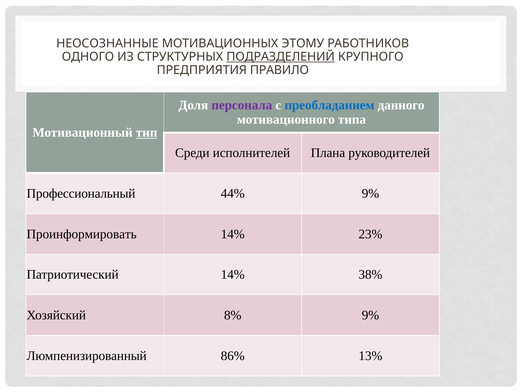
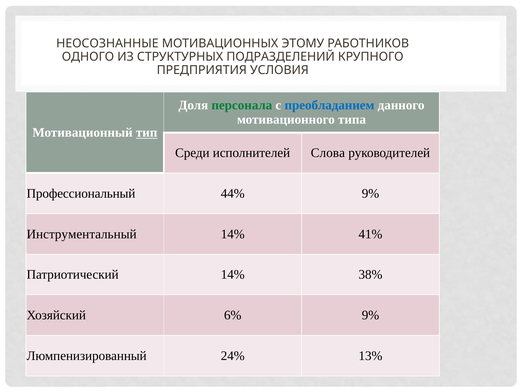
ПОДРАЗДЕЛЕНИЙ underline: present -> none
ПРАВИЛО: ПРАВИЛО -> УСЛОВИЯ
персонала colour: purple -> green
Плана: Плана -> Слова
Проинформировать: Проинформировать -> Инструментальный
23%: 23% -> 41%
8%: 8% -> 6%
86%: 86% -> 24%
